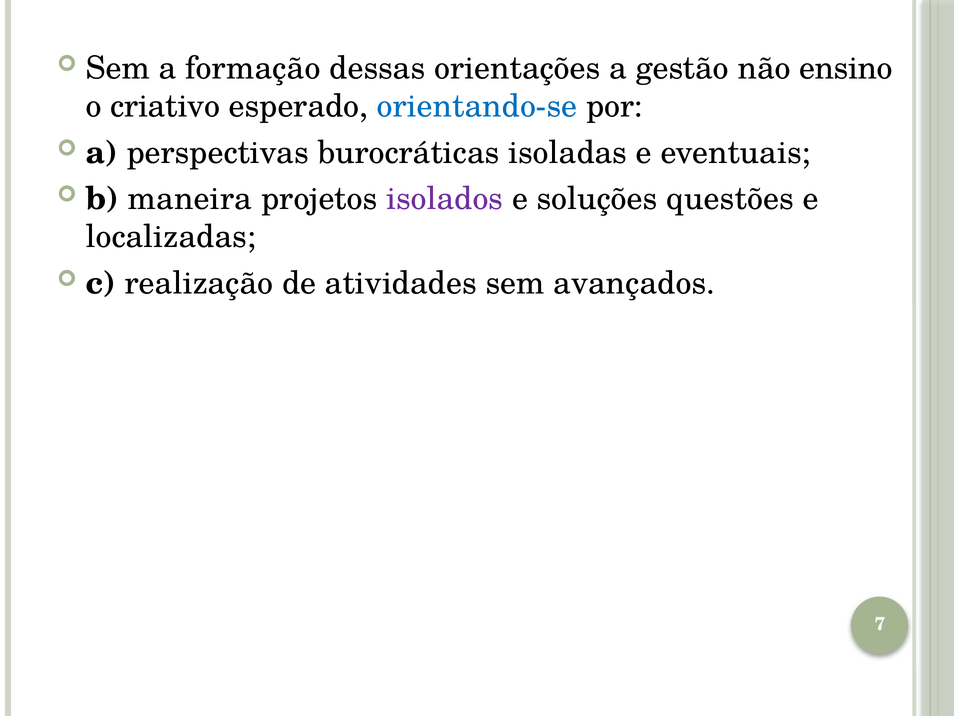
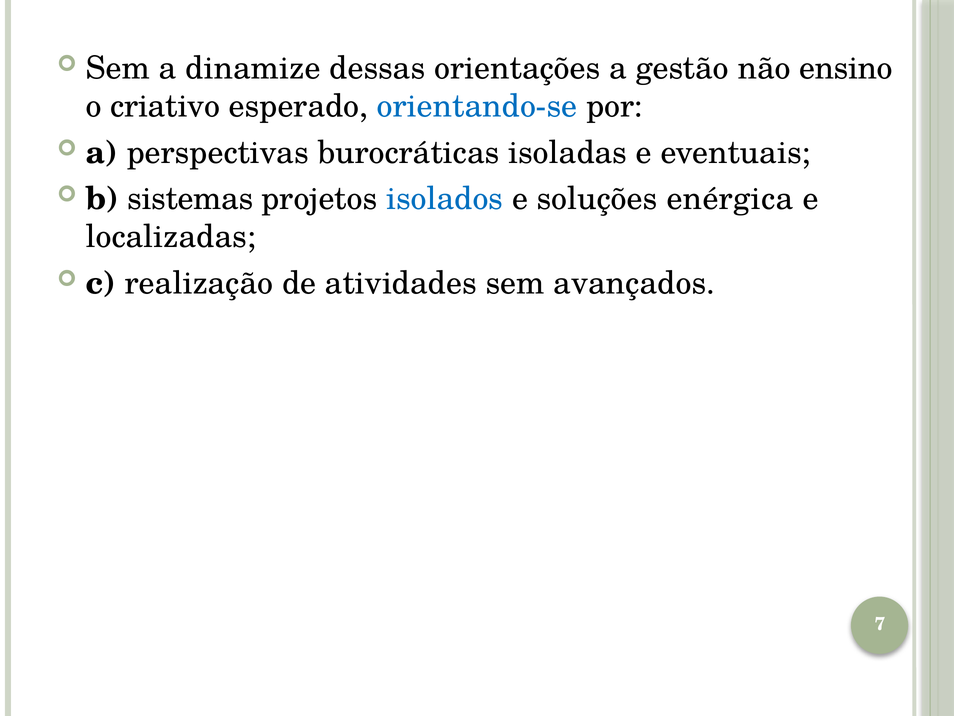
formação: formação -> dinamize
maneira: maneira -> sistemas
isolados colour: purple -> blue
questões: questões -> enérgica
